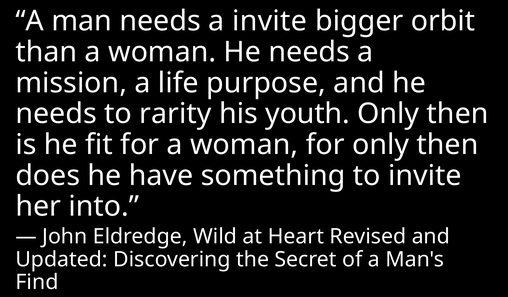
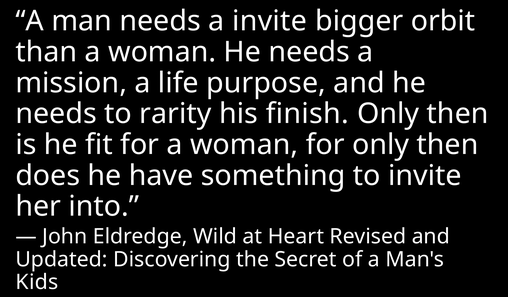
youth: youth -> finish
Find: Find -> Kids
